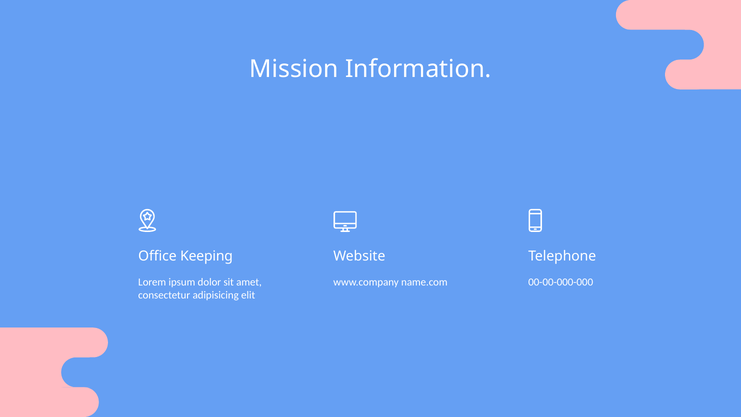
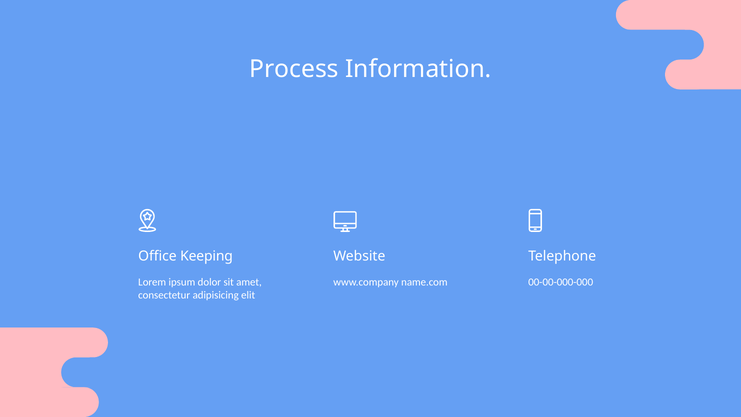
Mission: Mission -> Process
